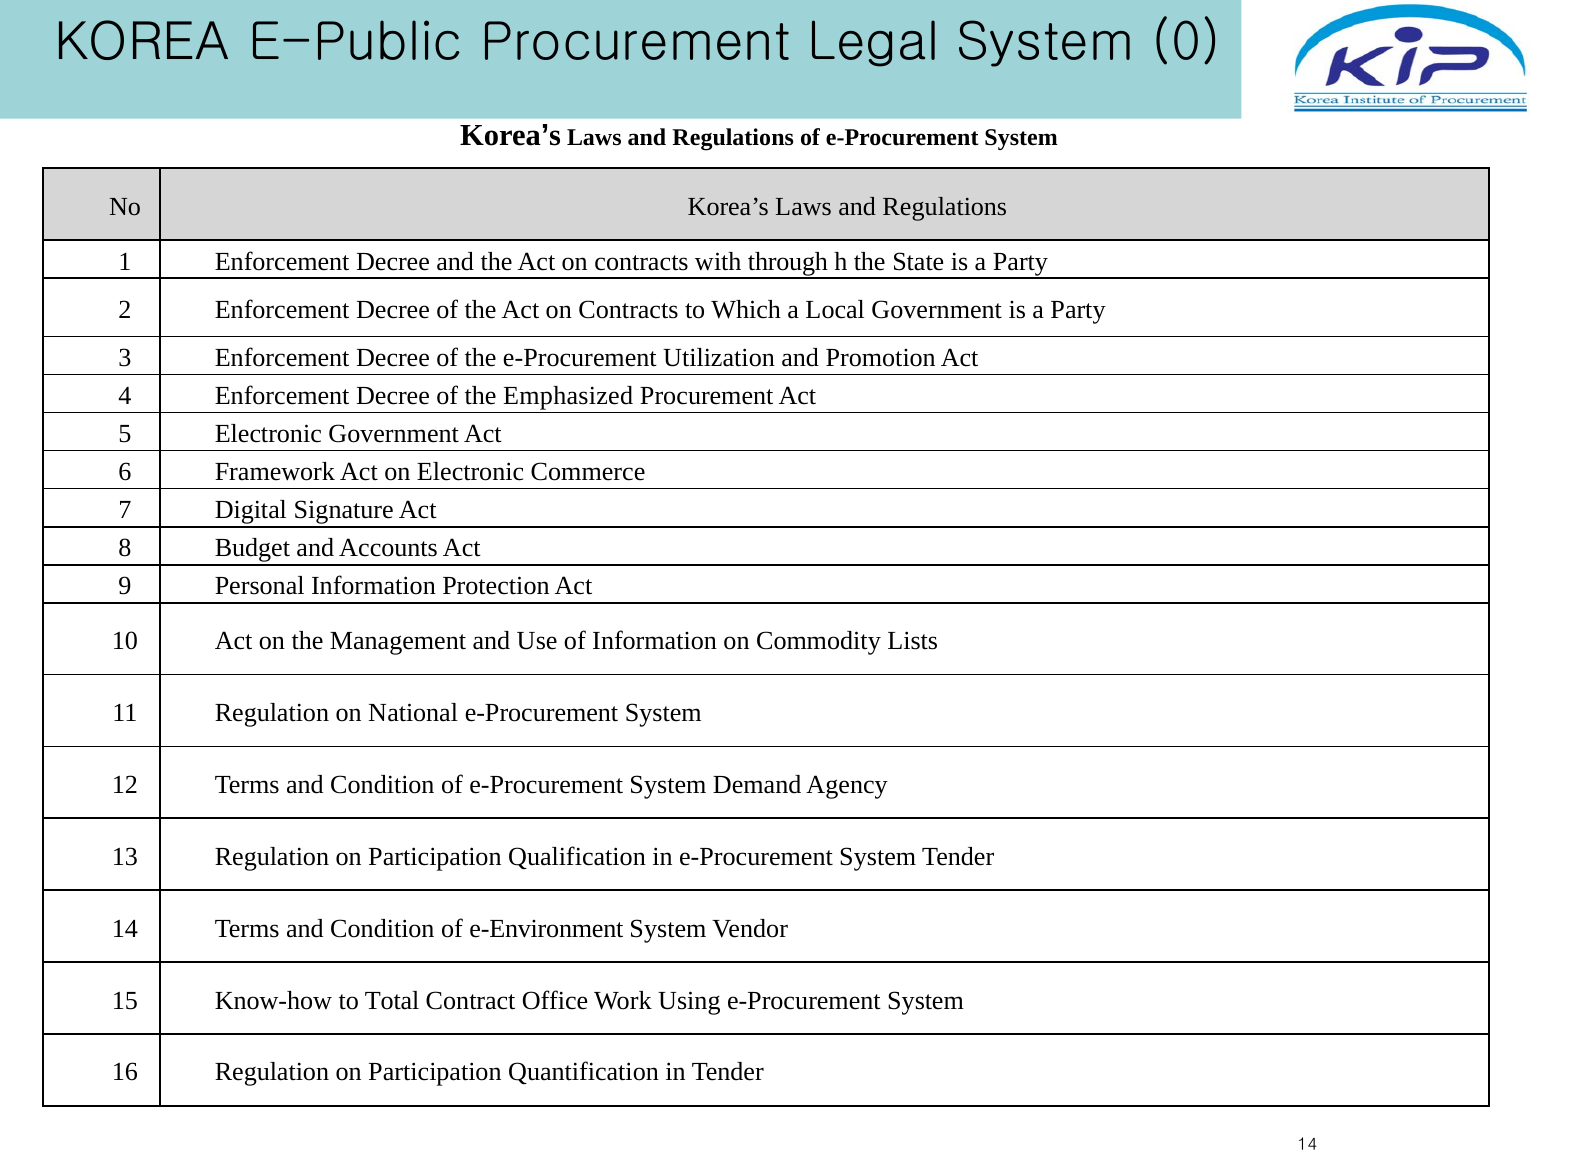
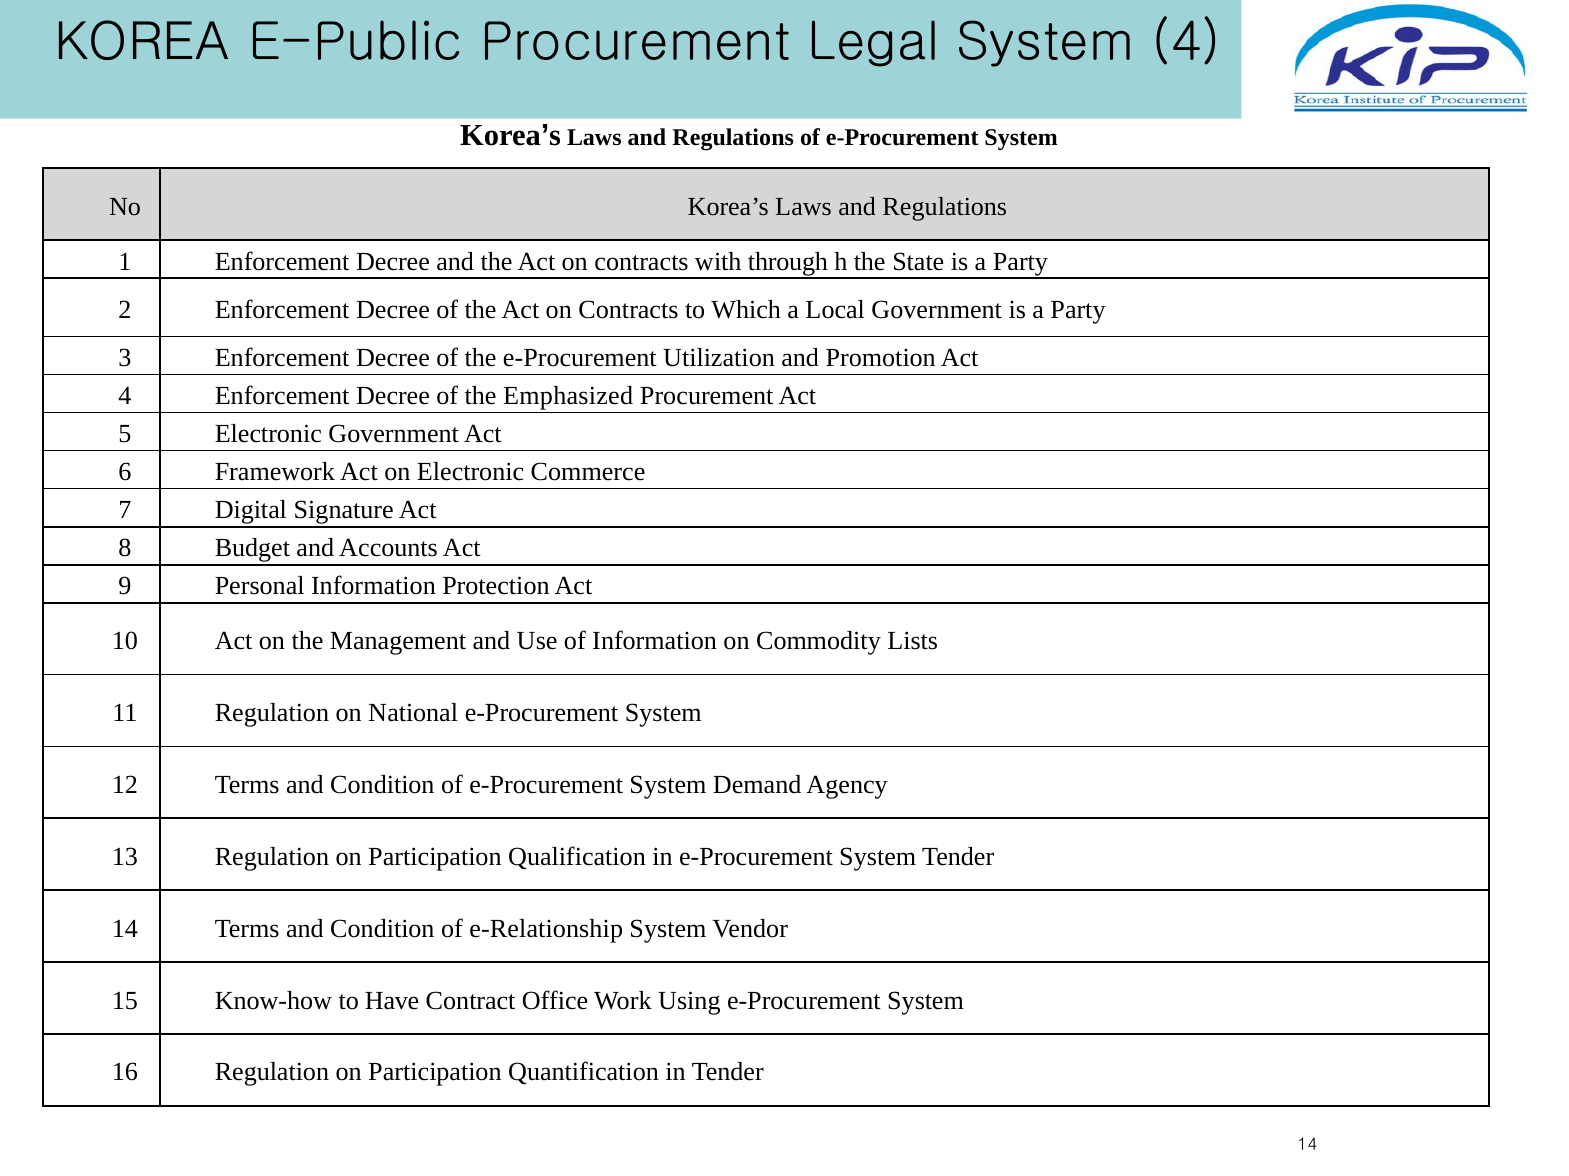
System 0: 0 -> 4
e-Environment: e-Environment -> e-Relationship
Total: Total -> Have
